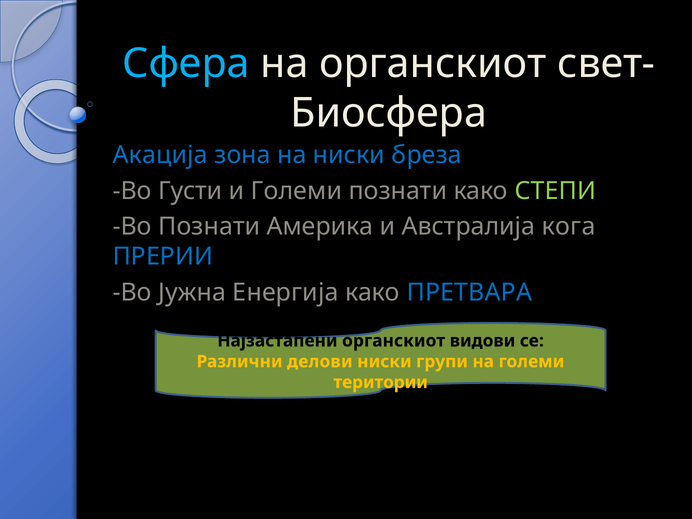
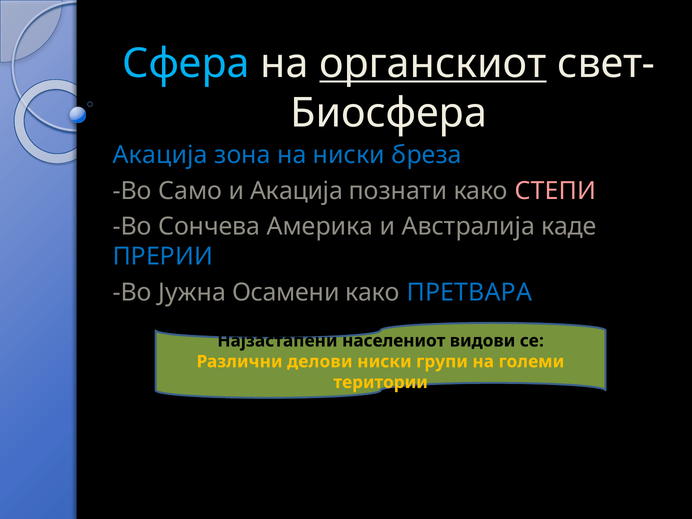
органскиот at (433, 64) underline: none -> present
Густи: Густи -> Само
и Големи: Големи -> Акација
СТЕПИ colour: light green -> pink
Во Познати: Познати -> Сончева
кога: кога -> каде
Енергија: Енергија -> Осамени
Најзастапени органскиот: органскиот -> населениот
